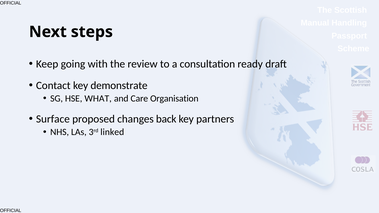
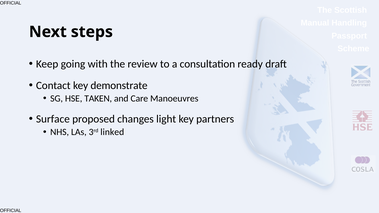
WHAT: WHAT -> TAKEN
Organisation: Organisation -> Manoeuvres
back: back -> light
